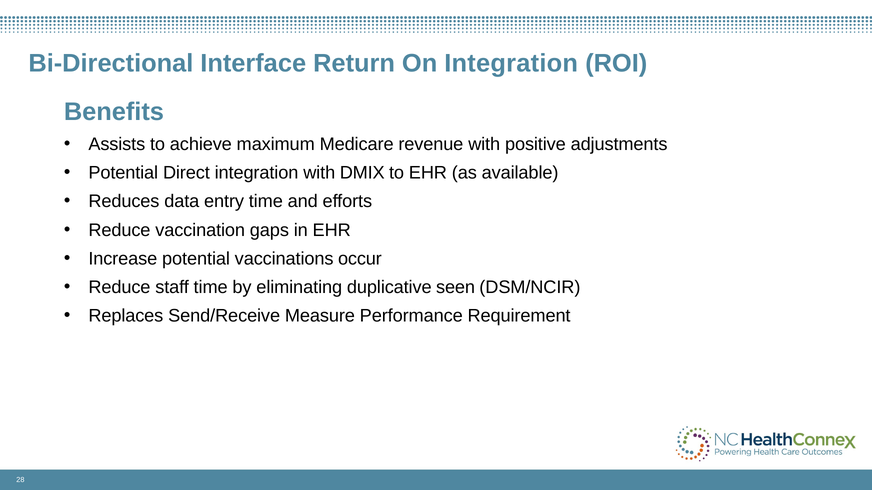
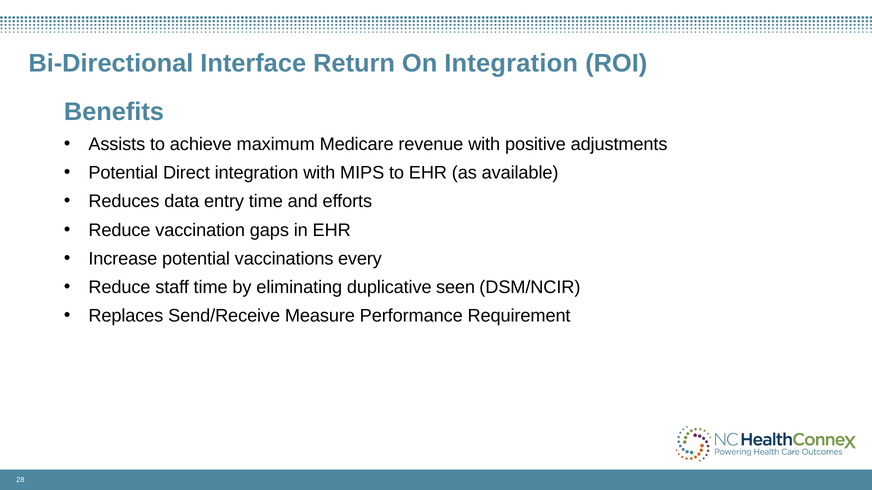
DMIX: DMIX -> MIPS
occur: occur -> every
